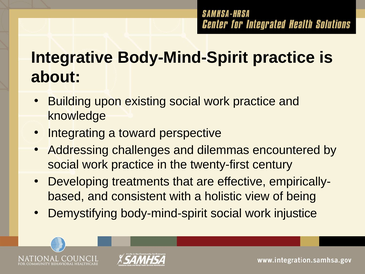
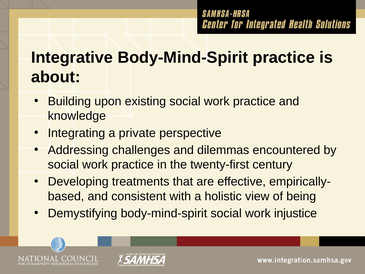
toward: toward -> private
